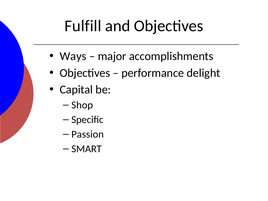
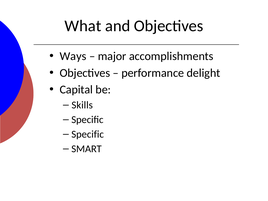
Fulfill: Fulfill -> What
Shop: Shop -> Skills
Passion at (88, 134): Passion -> Specific
